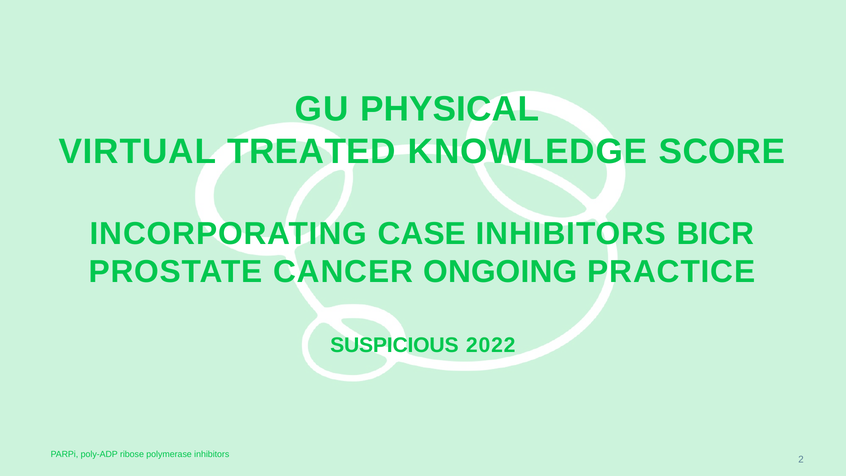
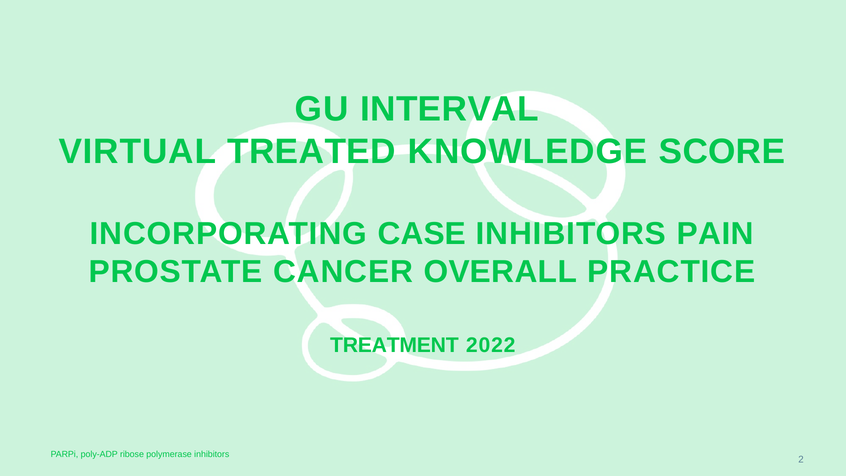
PHYSICAL: PHYSICAL -> INTERVAL
BICR: BICR -> PAIN
ONGOING: ONGOING -> OVERALL
SUSPICIOUS: SUSPICIOUS -> TREATMENT
